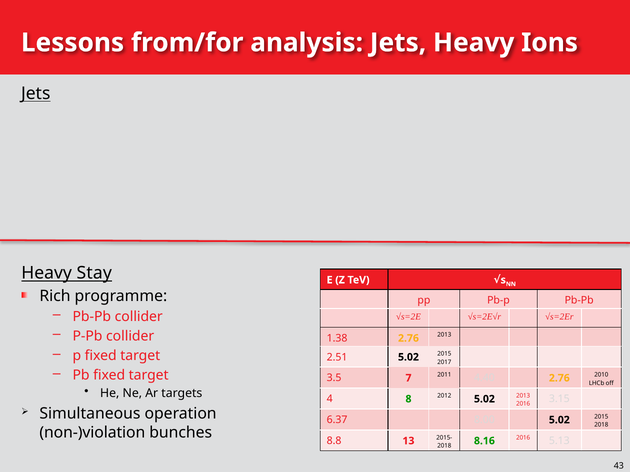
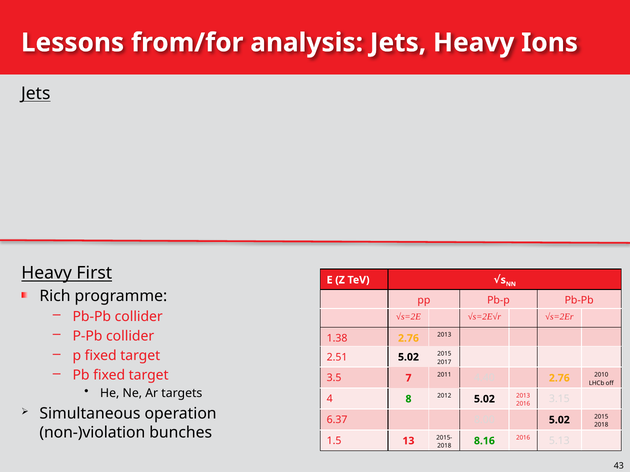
Stay: Stay -> First
8.8: 8.8 -> 1.5
